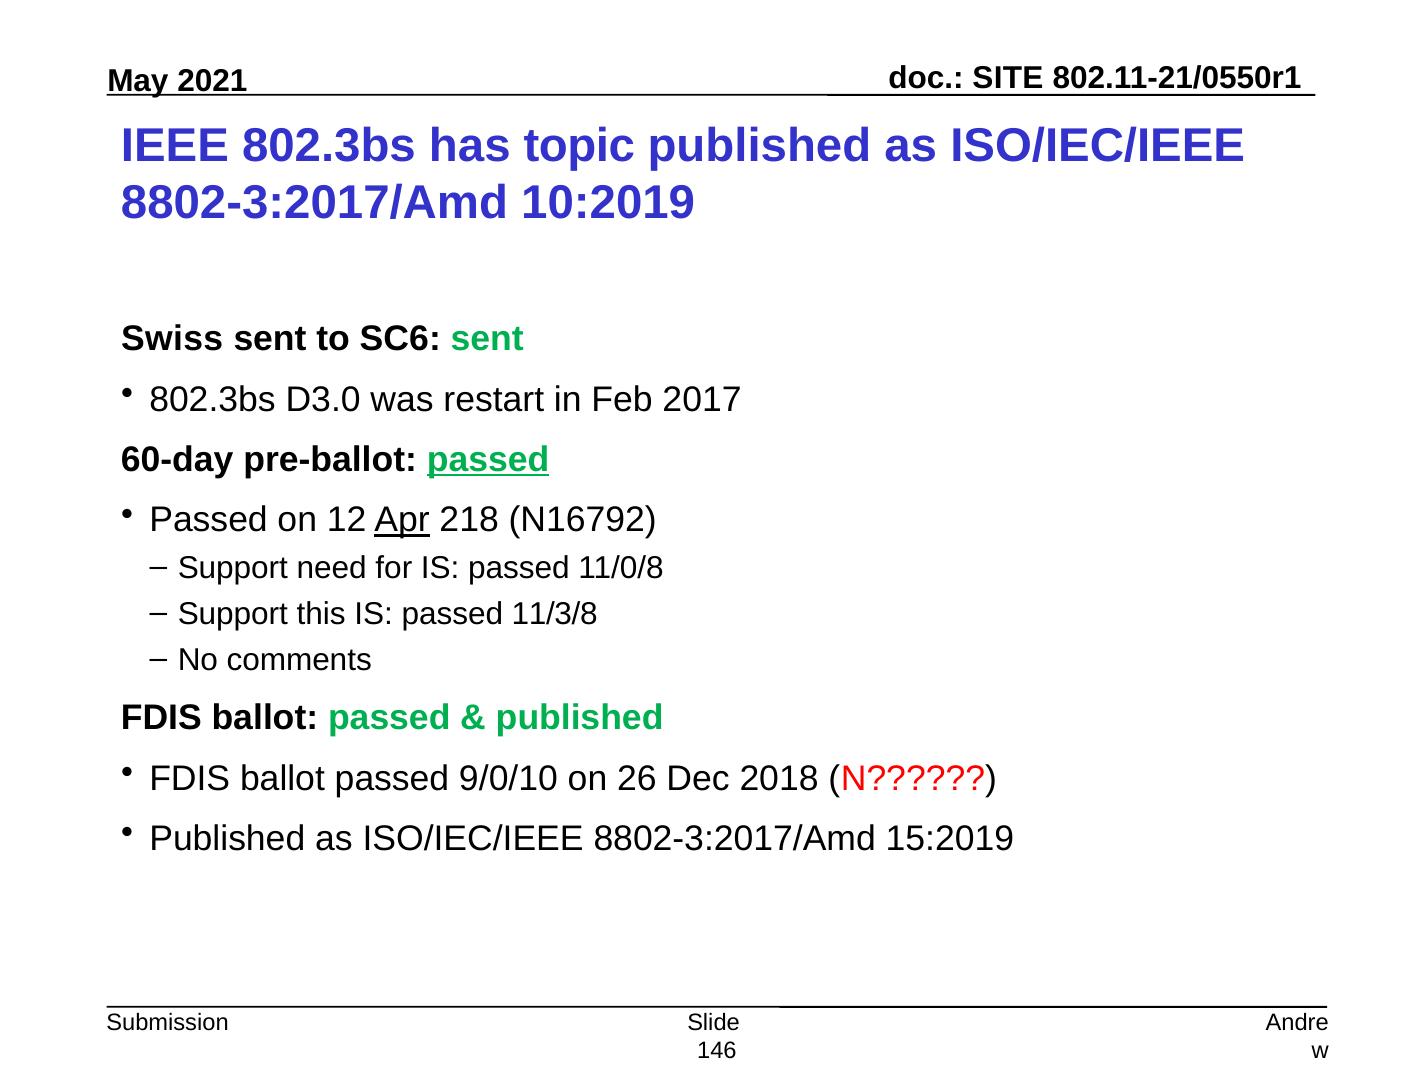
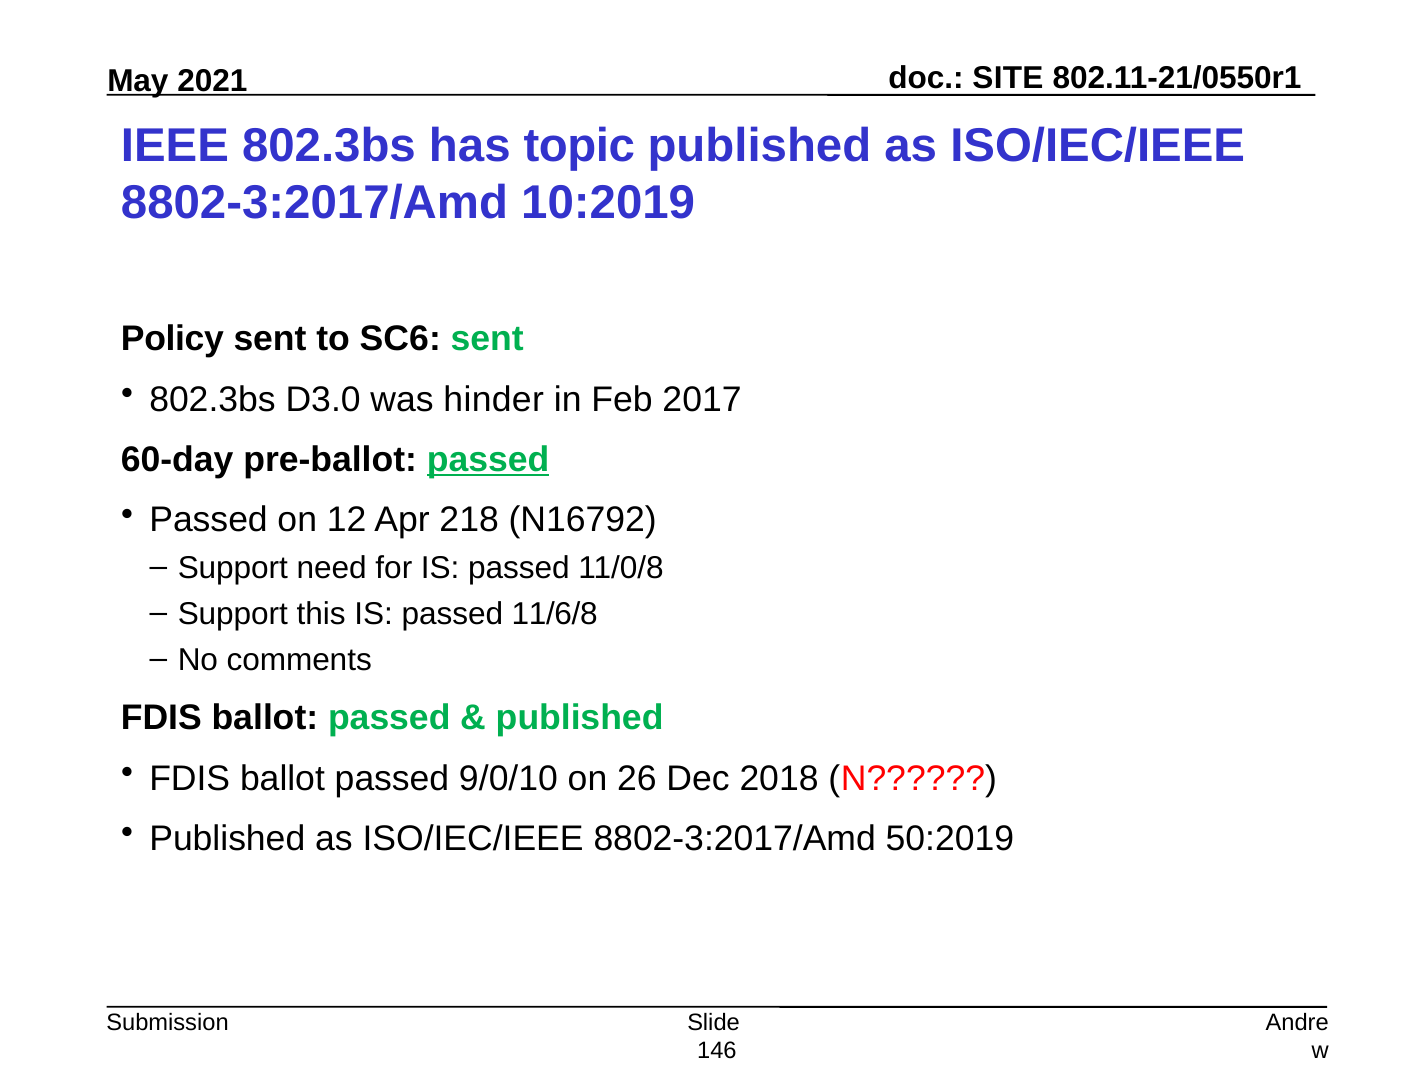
Swiss: Swiss -> Policy
restart: restart -> hinder
Apr underline: present -> none
11/3/8: 11/3/8 -> 11/6/8
15:2019: 15:2019 -> 50:2019
